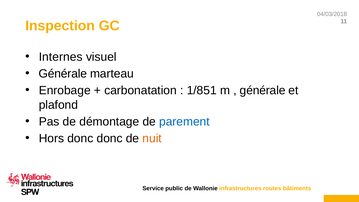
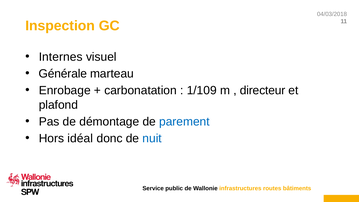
1/851: 1/851 -> 1/109
générale at (263, 90): générale -> directeur
Hors donc: donc -> idéal
nuit colour: orange -> blue
